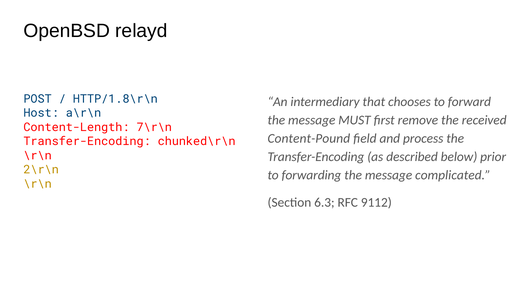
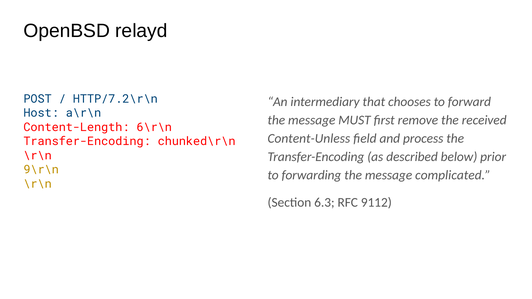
HTTP/1.8\r\n: HTTP/1.8\r\n -> HTTP/7.2\r\n
7\r\n: 7\r\n -> 6\r\n
Content-Pound: Content-Pound -> Content-Unless
2\r\n: 2\r\n -> 9\r\n
